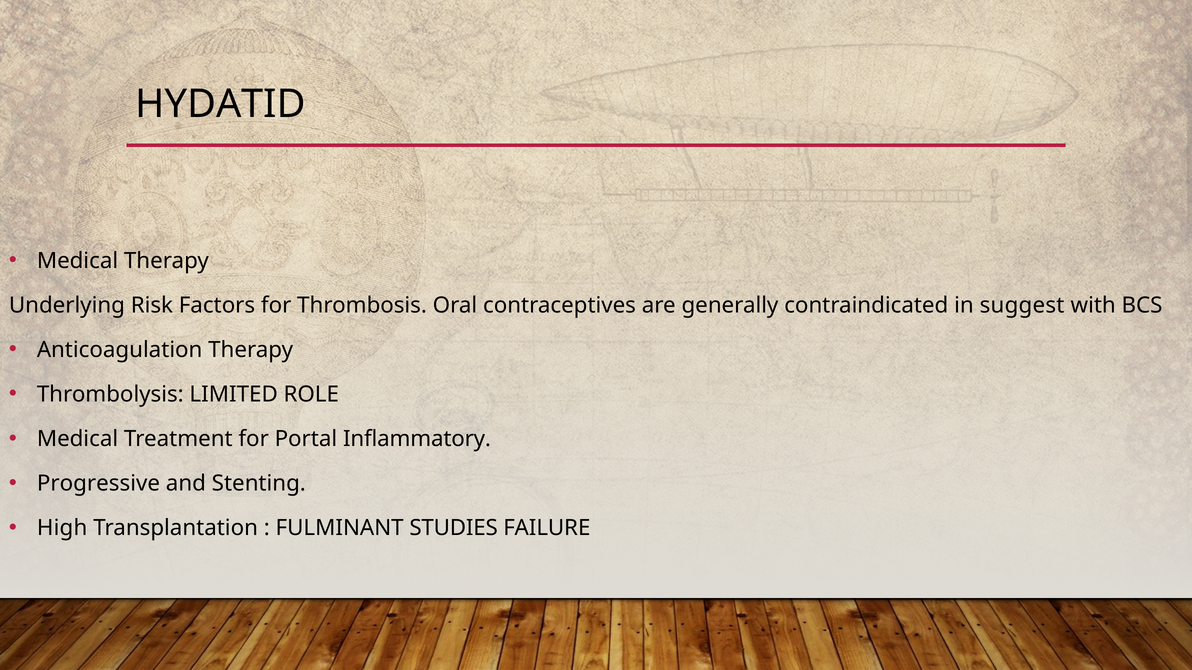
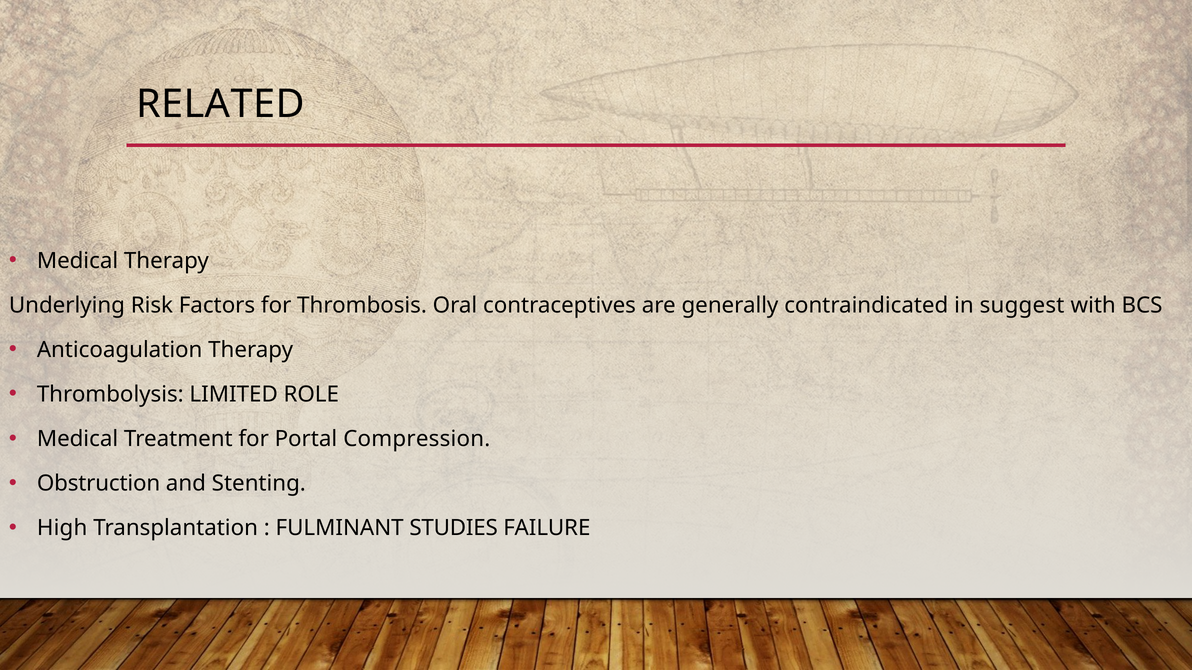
HYDATID: HYDATID -> RELATED
Inflammatory: Inflammatory -> Compression
Progressive: Progressive -> Obstruction
